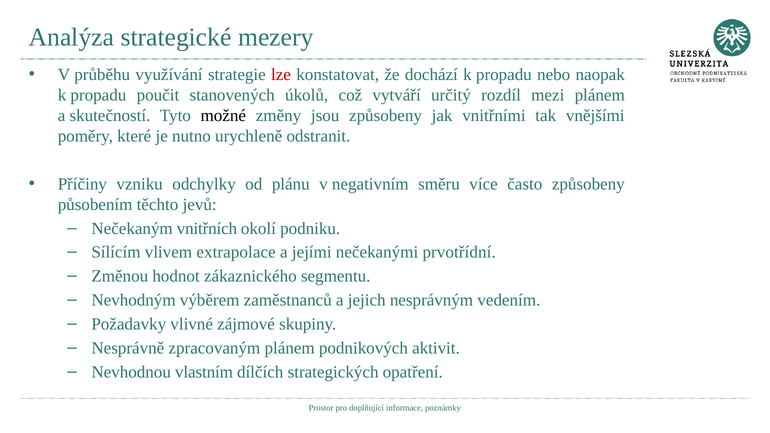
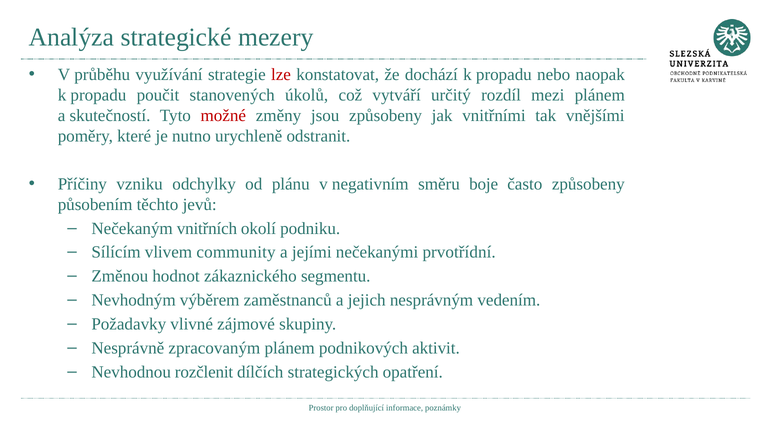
možné colour: black -> red
více: více -> boje
extrapolace: extrapolace -> community
vlastním: vlastním -> rozčlenit
